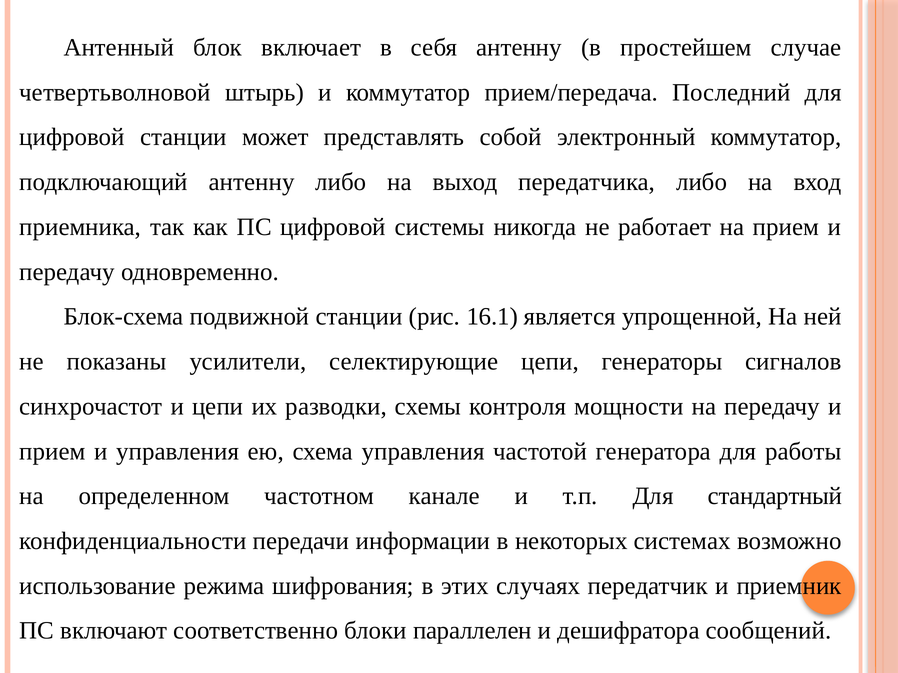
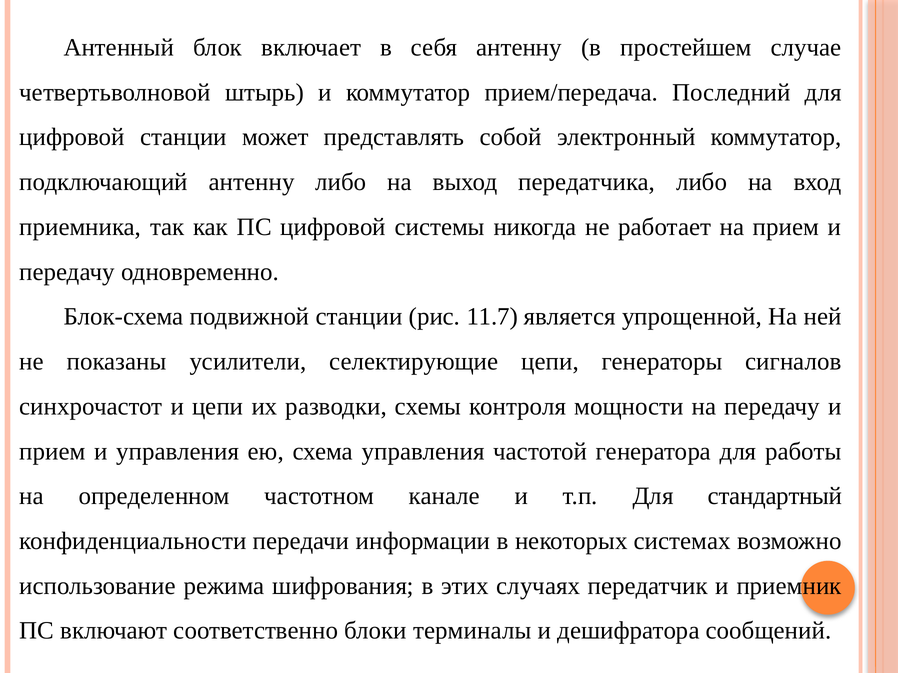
16.1: 16.1 -> 11.7
параллелен: параллелен -> терминалы
